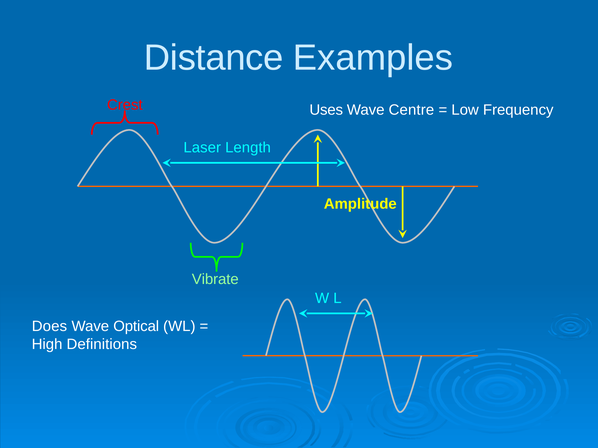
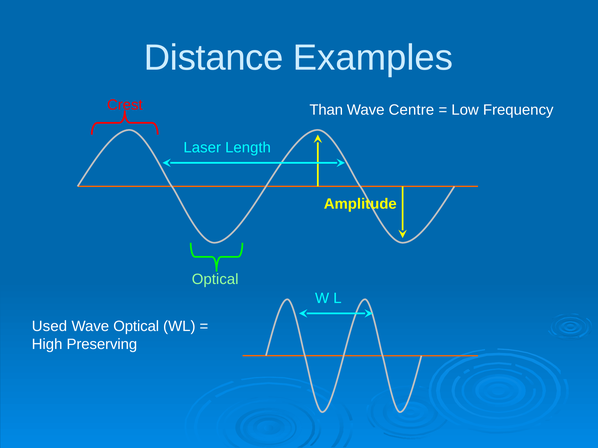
Uses: Uses -> Than
Vibrate at (215, 280): Vibrate -> Optical
Does: Does -> Used
Definitions: Definitions -> Preserving
